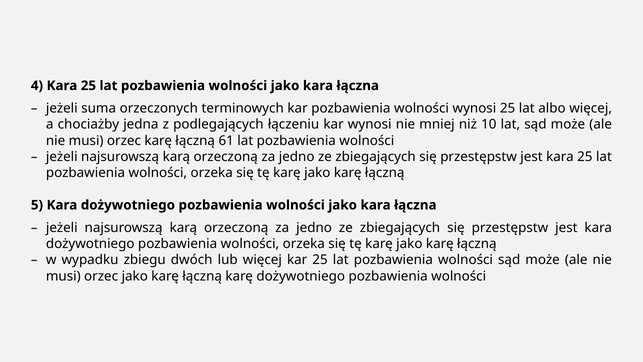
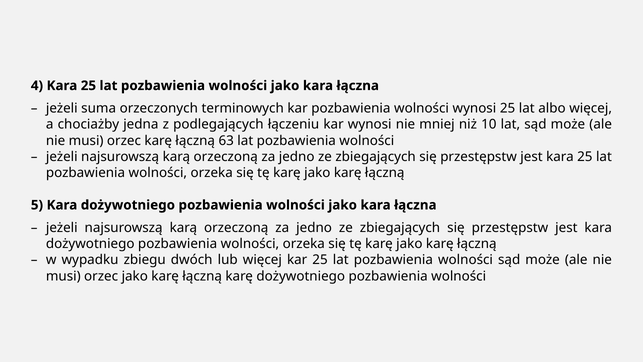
61: 61 -> 63
